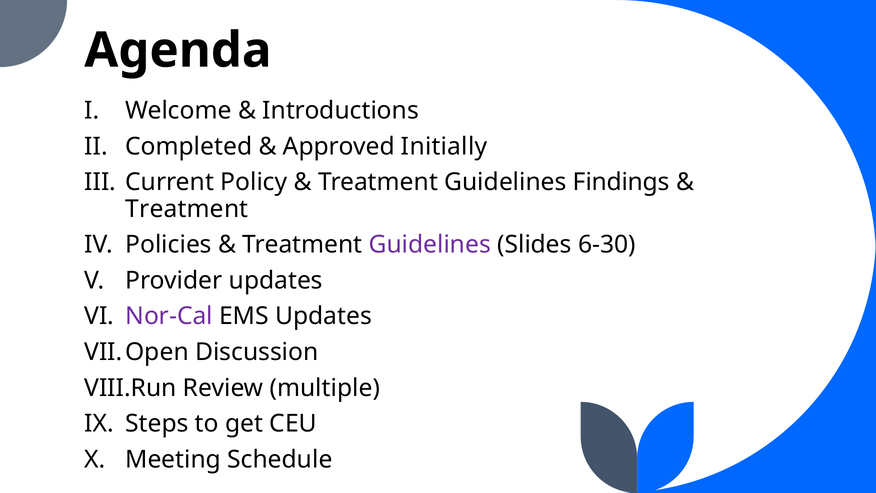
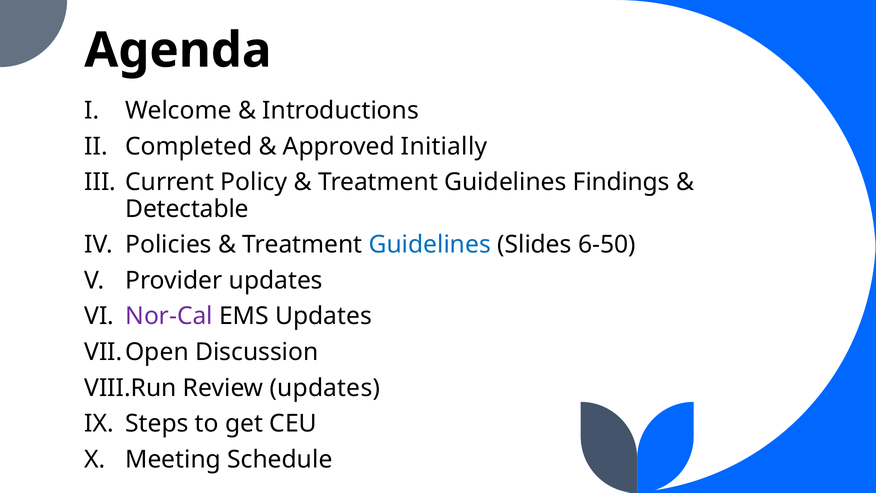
Treatment at (187, 209): Treatment -> Detectable
Guidelines at (430, 245) colour: purple -> blue
6-30: 6-30 -> 6-50
Review multiple: multiple -> updates
